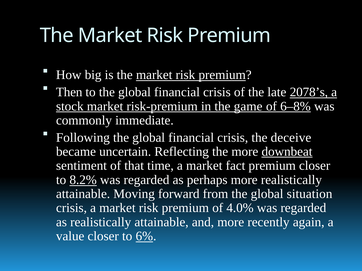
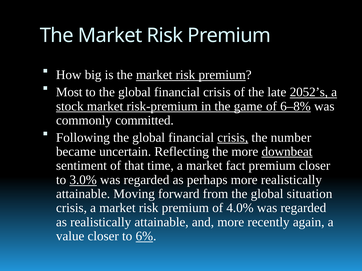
Then: Then -> Most
2078’s: 2078’s -> 2052’s
immediate: immediate -> committed
crisis at (233, 138) underline: none -> present
deceive: deceive -> number
8.2%: 8.2% -> 3.0%
